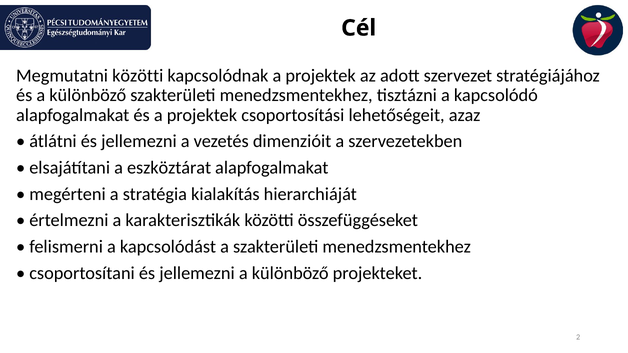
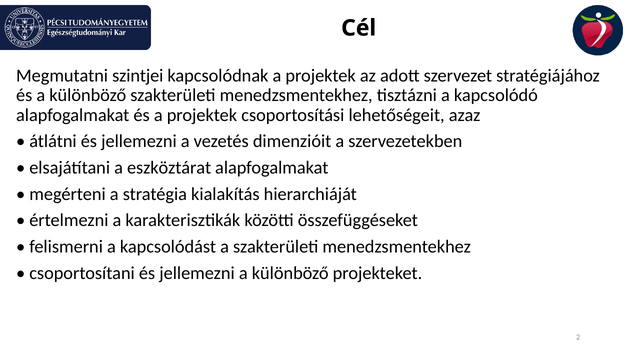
Megmutatni közötti: közötti -> szintjei
